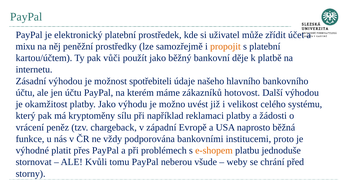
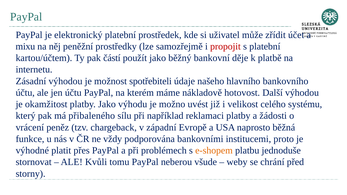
propojit colour: orange -> red
vůči: vůči -> částí
zákazníků: zákazníků -> nákladově
kryptoměny: kryptoměny -> přibaleného
